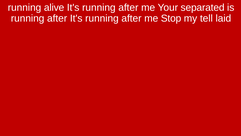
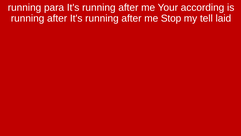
alive: alive -> para
separated: separated -> according
